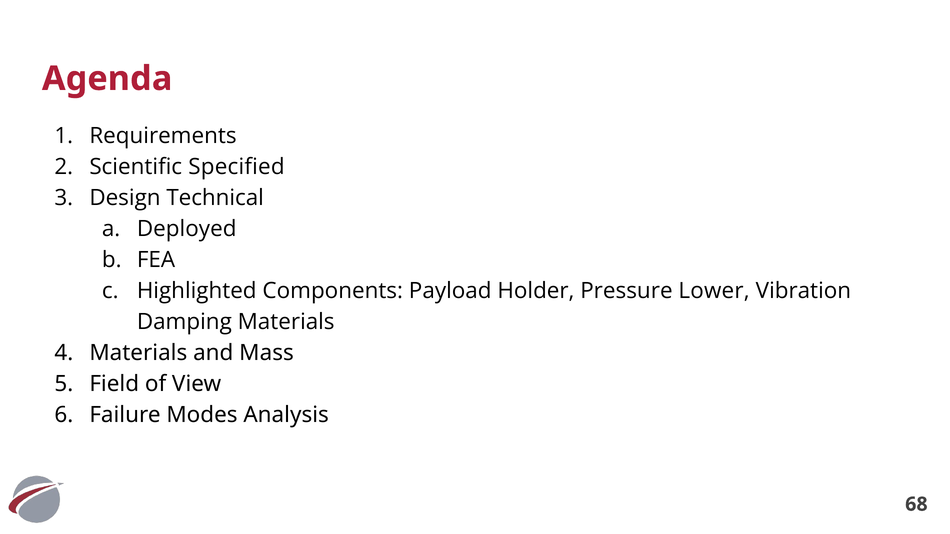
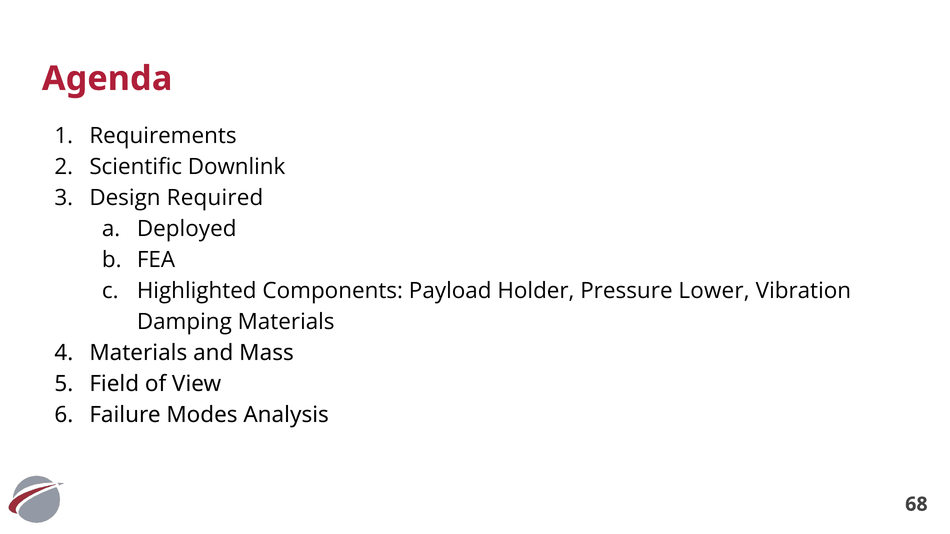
Specified: Specified -> Downlink
Technical: Technical -> Required
